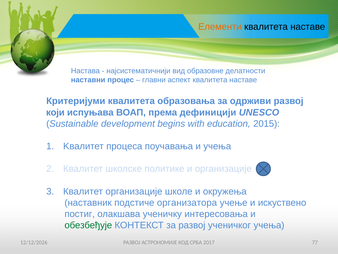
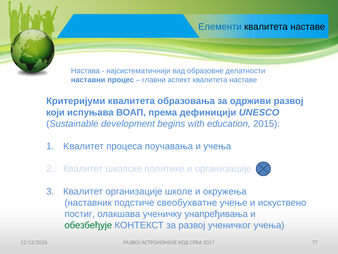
Елементи colour: orange -> blue
организатора: организатора -> свеобухватне
интересовања: интересовања -> унапређивања
